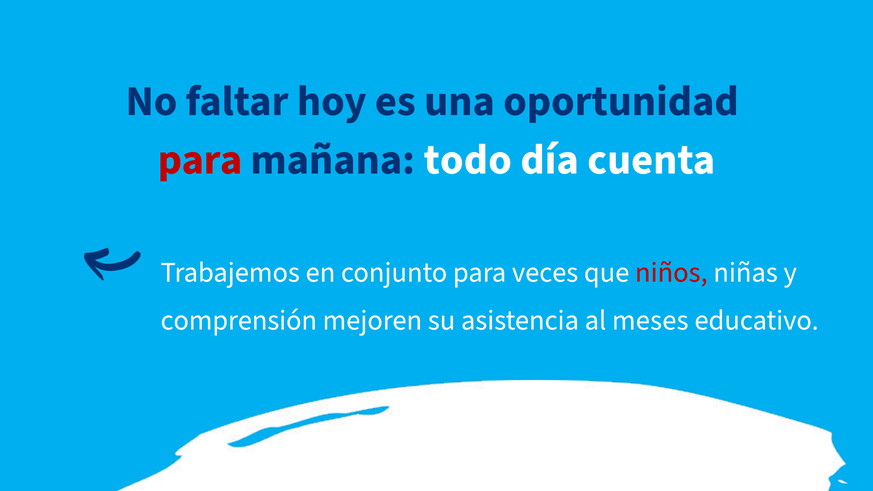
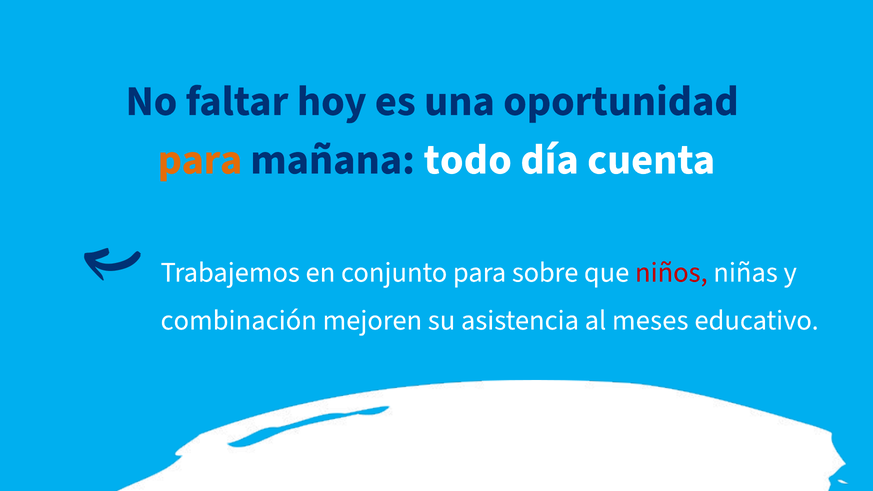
para at (200, 160) colour: red -> orange
veces: veces -> sobre
comprensión: comprensión -> combinación
